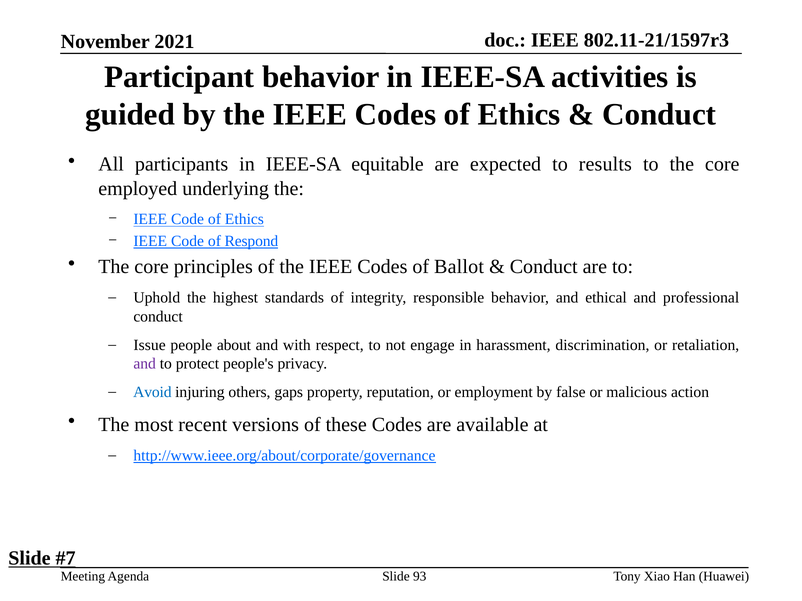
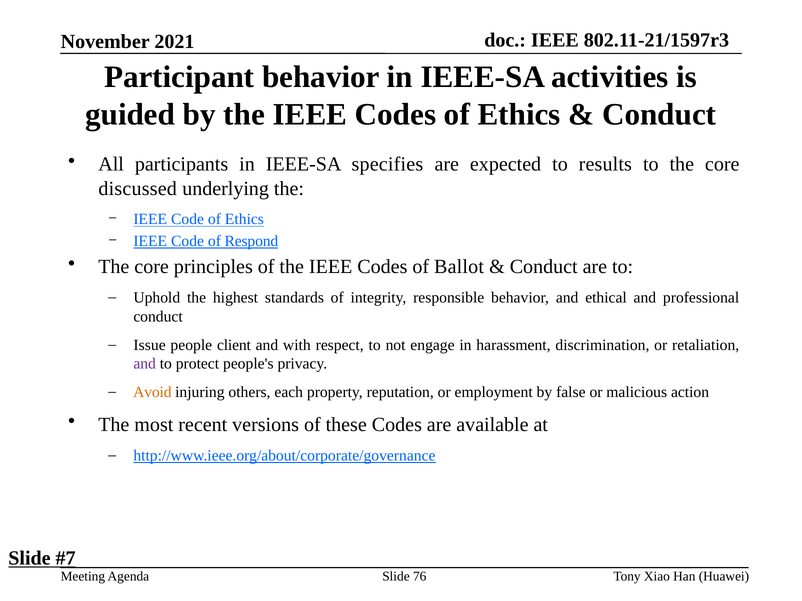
equitable: equitable -> specifies
employed: employed -> discussed
about: about -> client
Avoid colour: blue -> orange
gaps: gaps -> each
93: 93 -> 76
